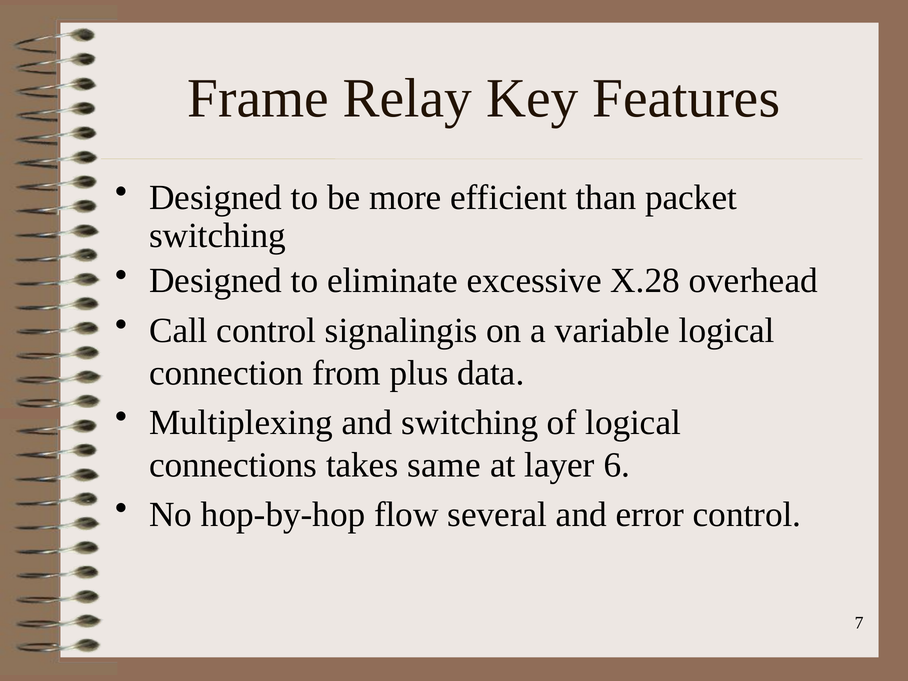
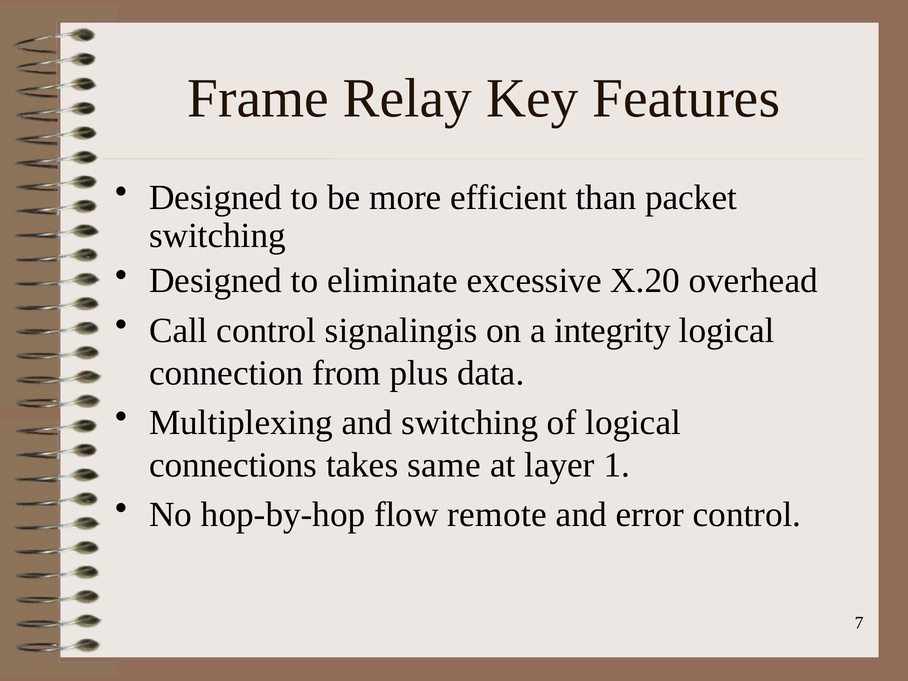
X.28: X.28 -> X.20
variable: variable -> integrity
6: 6 -> 1
several: several -> remote
